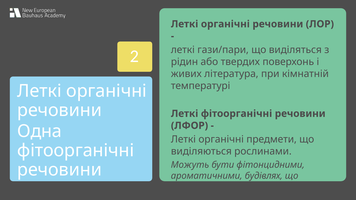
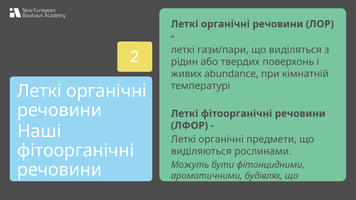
література: література -> abundance
Одна: Одна -> Наші
